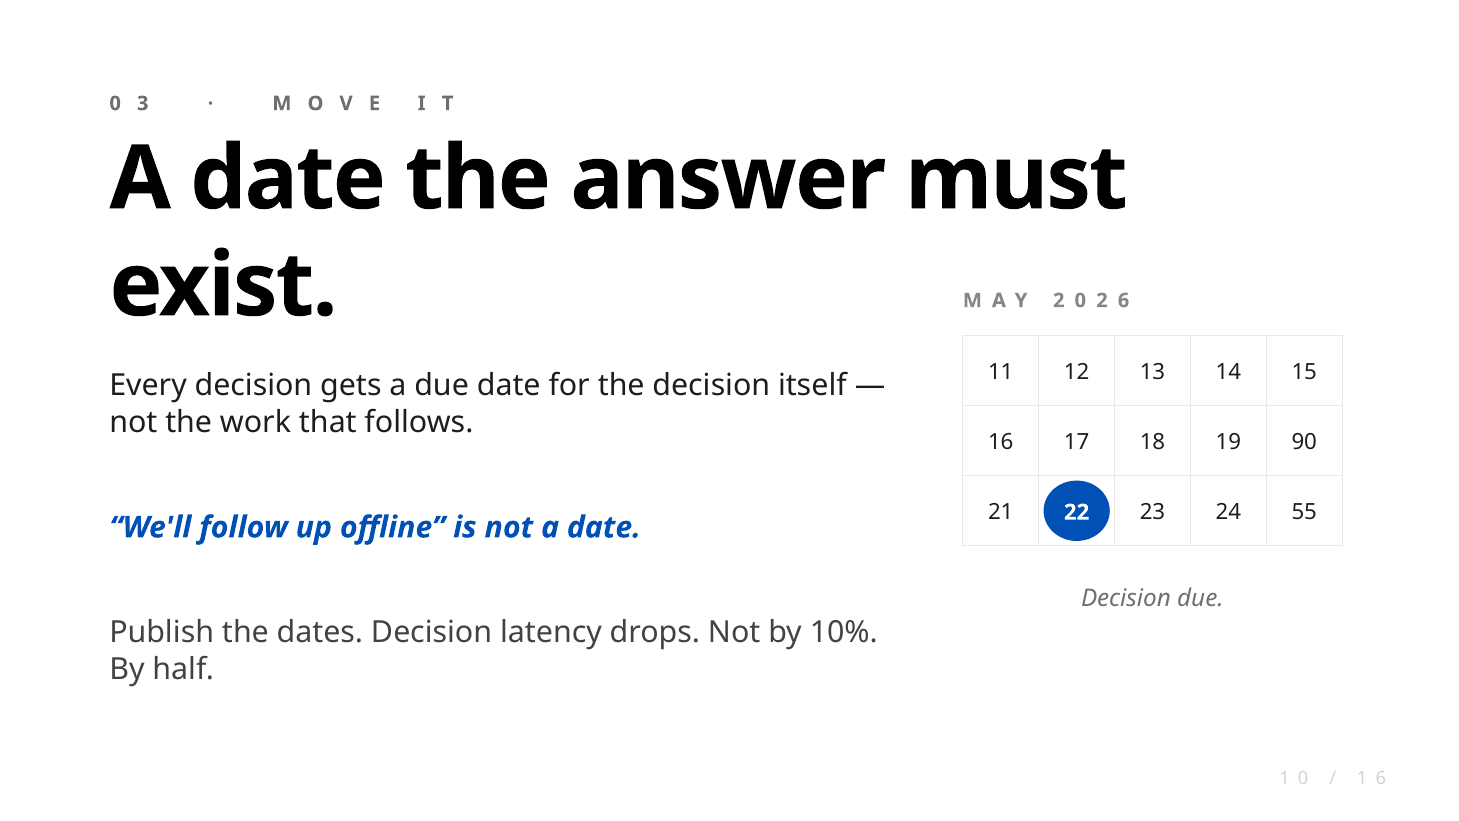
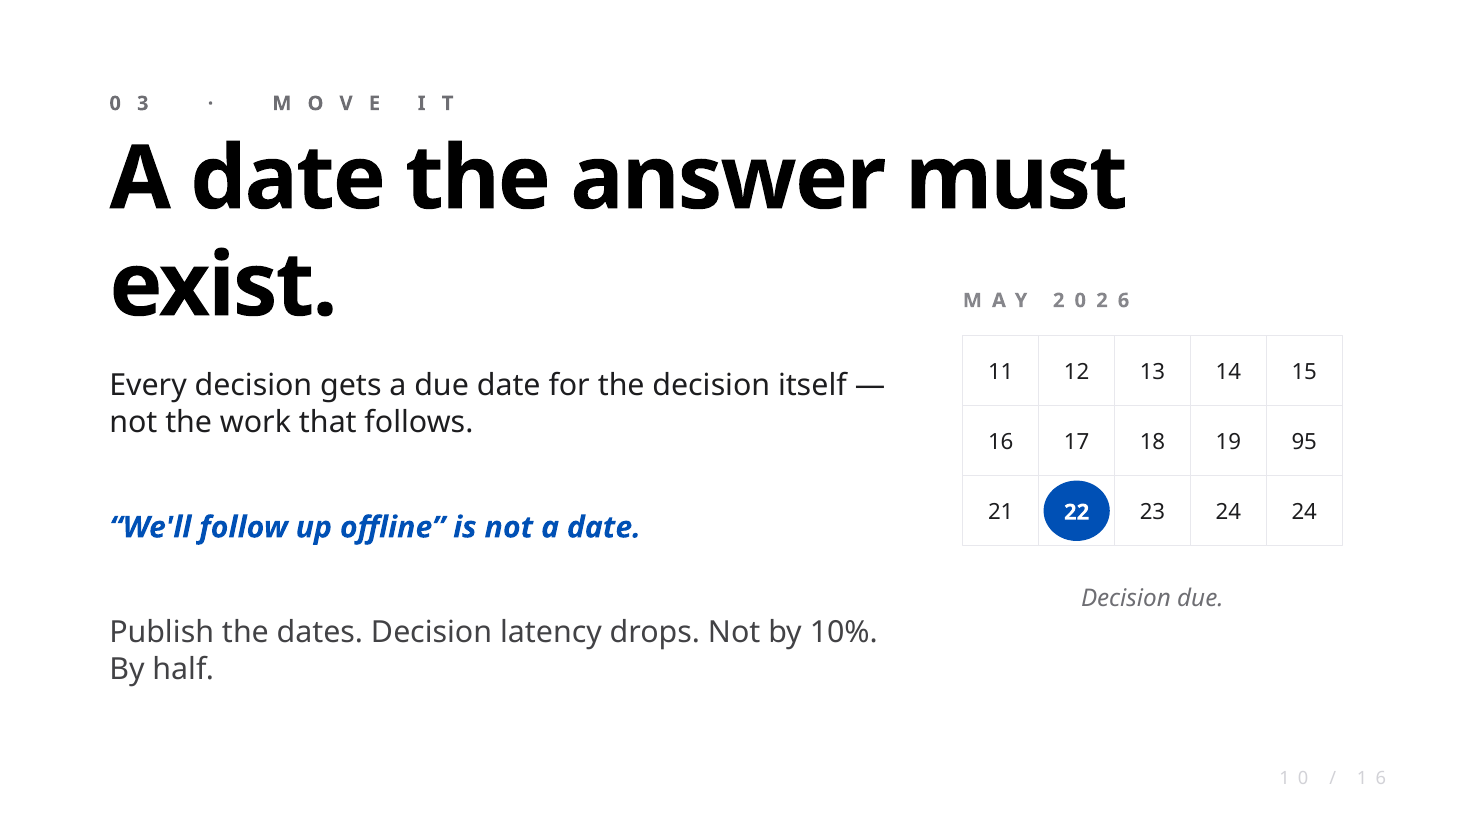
90: 90 -> 95
24 55: 55 -> 24
